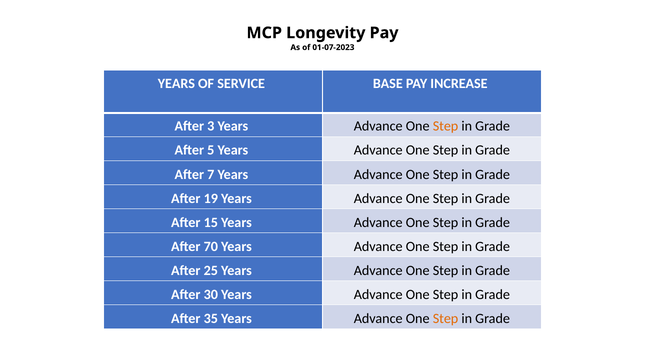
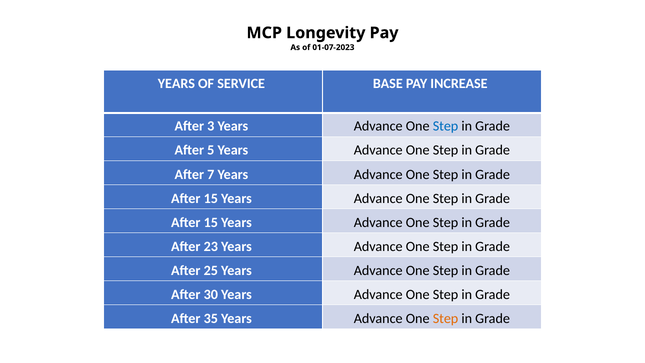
Step at (446, 126) colour: orange -> blue
19 at (211, 198): 19 -> 15
70: 70 -> 23
